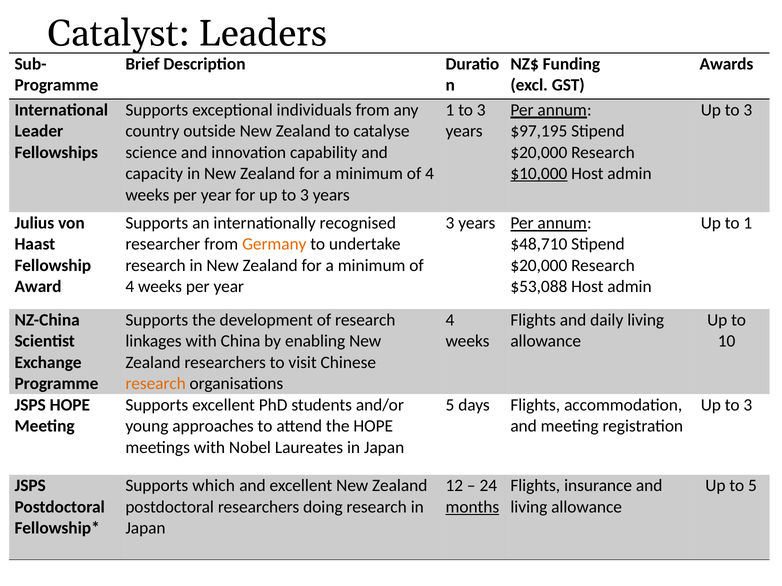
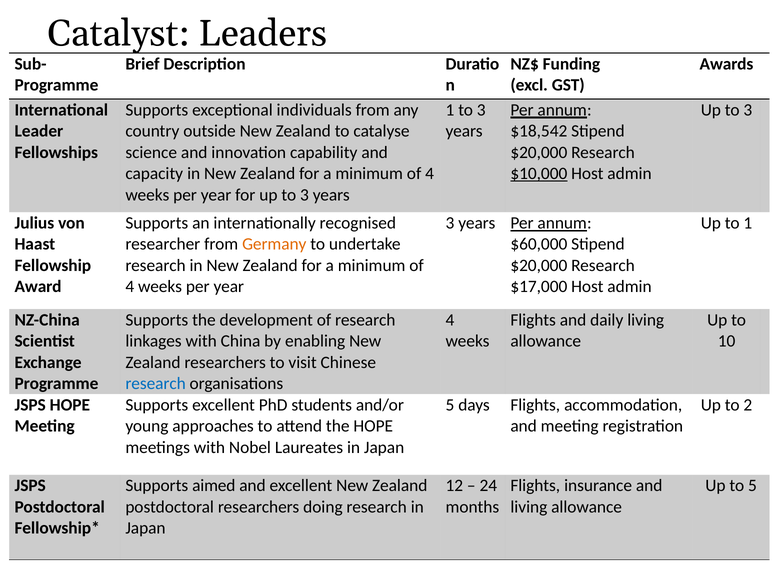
$97,195: $97,195 -> $18,542
$48,710: $48,710 -> $60,000
$53,088: $53,088 -> $17,000
research at (156, 384) colour: orange -> blue
3 at (748, 405): 3 -> 2
which: which -> aimed
months underline: present -> none
